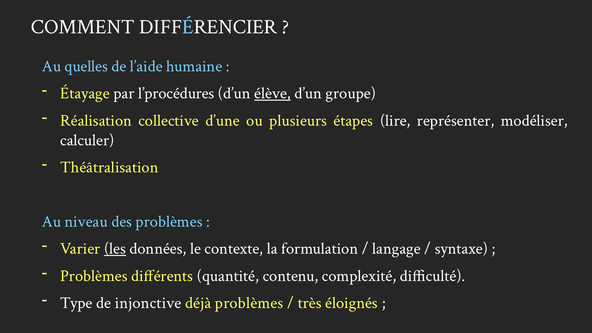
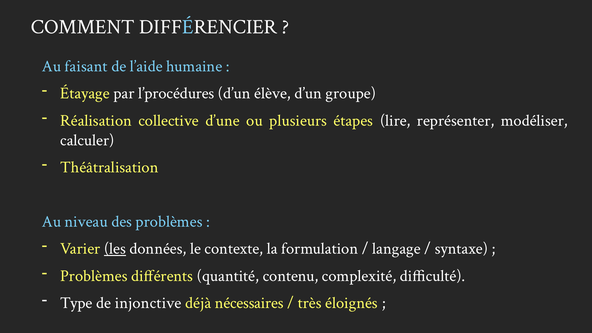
quelles: quelles -> faisant
élève underline: present -> none
déjà problèmes: problèmes -> nécessaires
